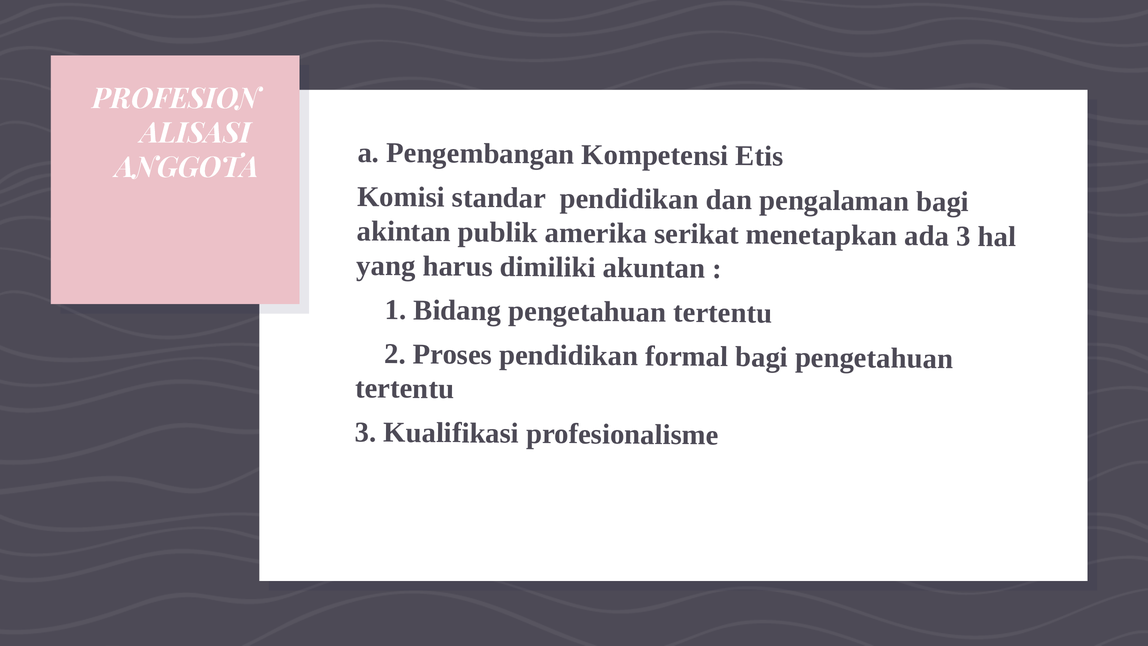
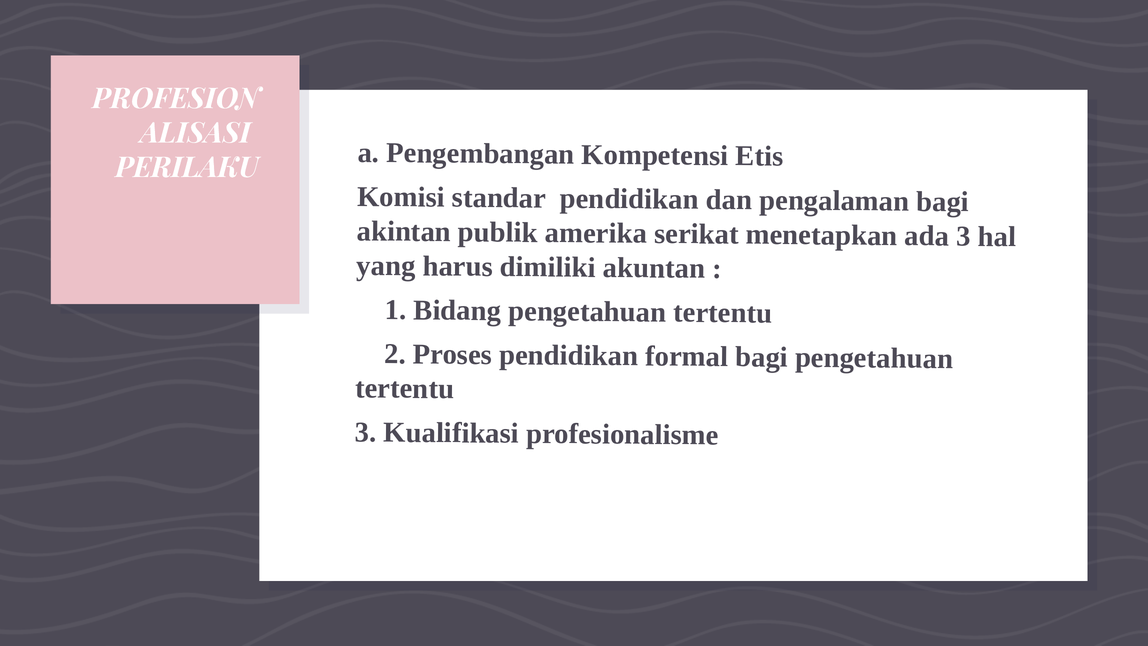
ANGGOTA: ANGGOTA -> PERILAKU
